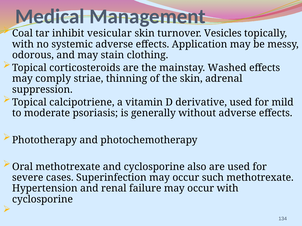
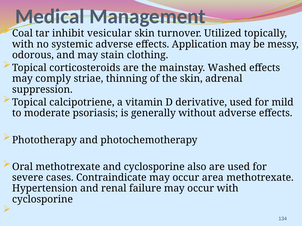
Vesicles: Vesicles -> Utilized
Superinfection: Superinfection -> Contraindicate
such: such -> area
